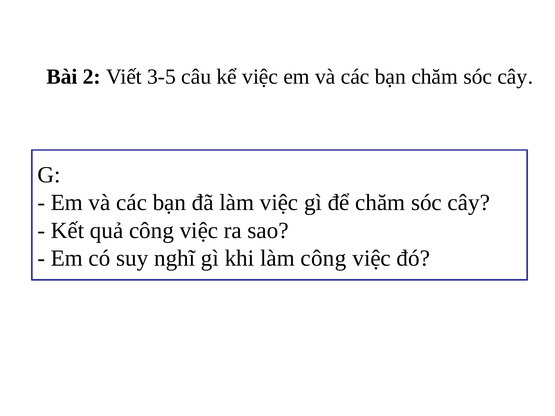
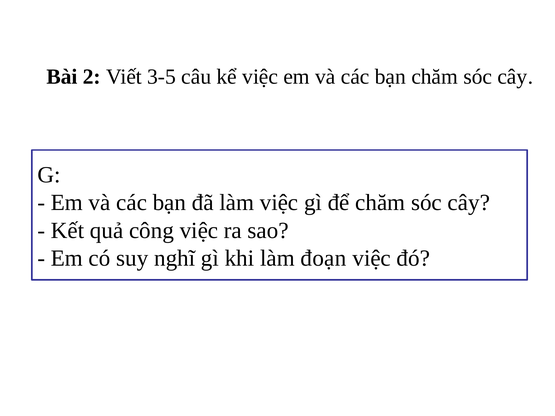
làm công: công -> đoạn
